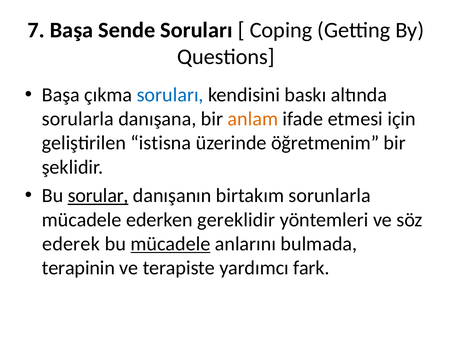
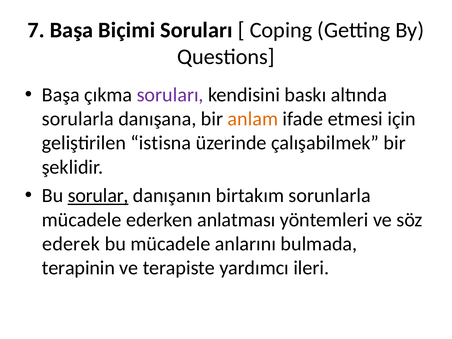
Sende: Sende -> Biçimi
soruları at (170, 95) colour: blue -> purple
öğretmenim: öğretmenim -> çalışabilmek
gereklidir: gereklidir -> anlatması
mücadele at (170, 244) underline: present -> none
fark: fark -> ileri
